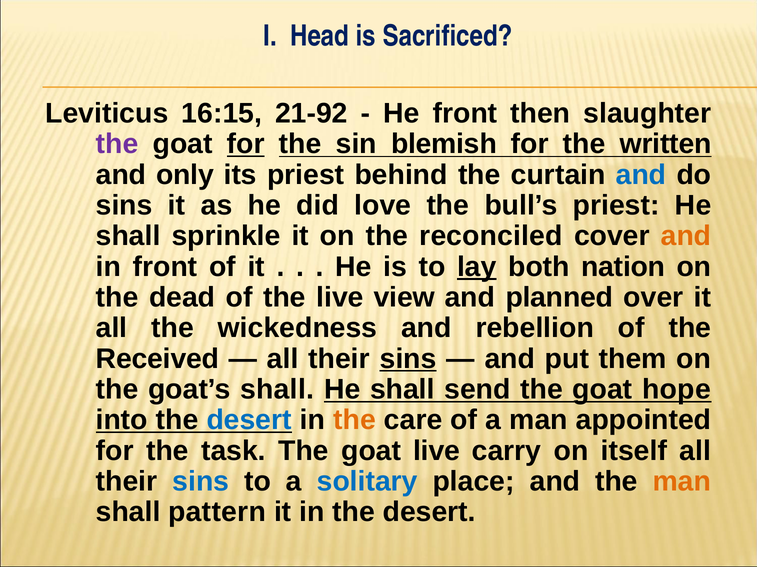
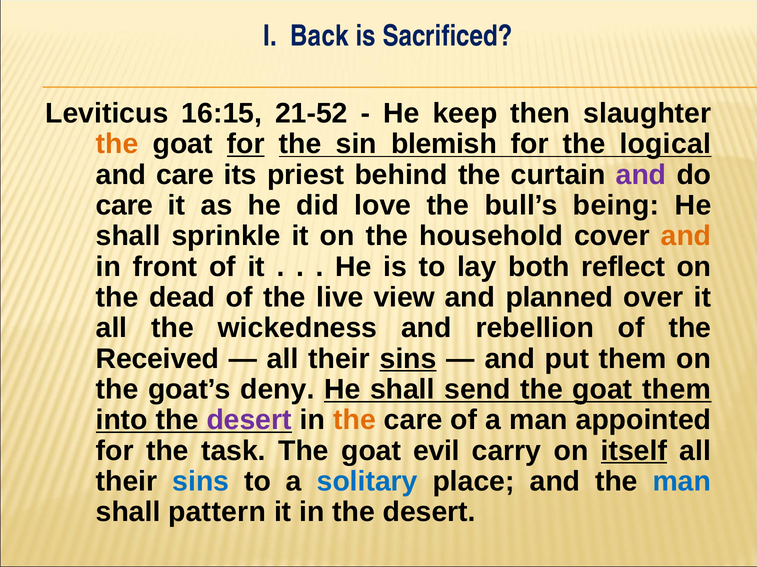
Head: Head -> Back
21-92: 21-92 -> 21-52
He front: front -> keep
the at (117, 144) colour: purple -> orange
written: written -> logical
and only: only -> care
and at (641, 175) colour: blue -> purple
sins at (124, 206): sins -> care
bull’s priest: priest -> being
reconciled: reconciled -> household
lay underline: present -> none
nation: nation -> reflect
goat’s shall: shall -> deny
goat hope: hope -> them
desert at (249, 421) colour: blue -> purple
goat live: live -> evil
itself underline: none -> present
man at (682, 482) colour: orange -> blue
